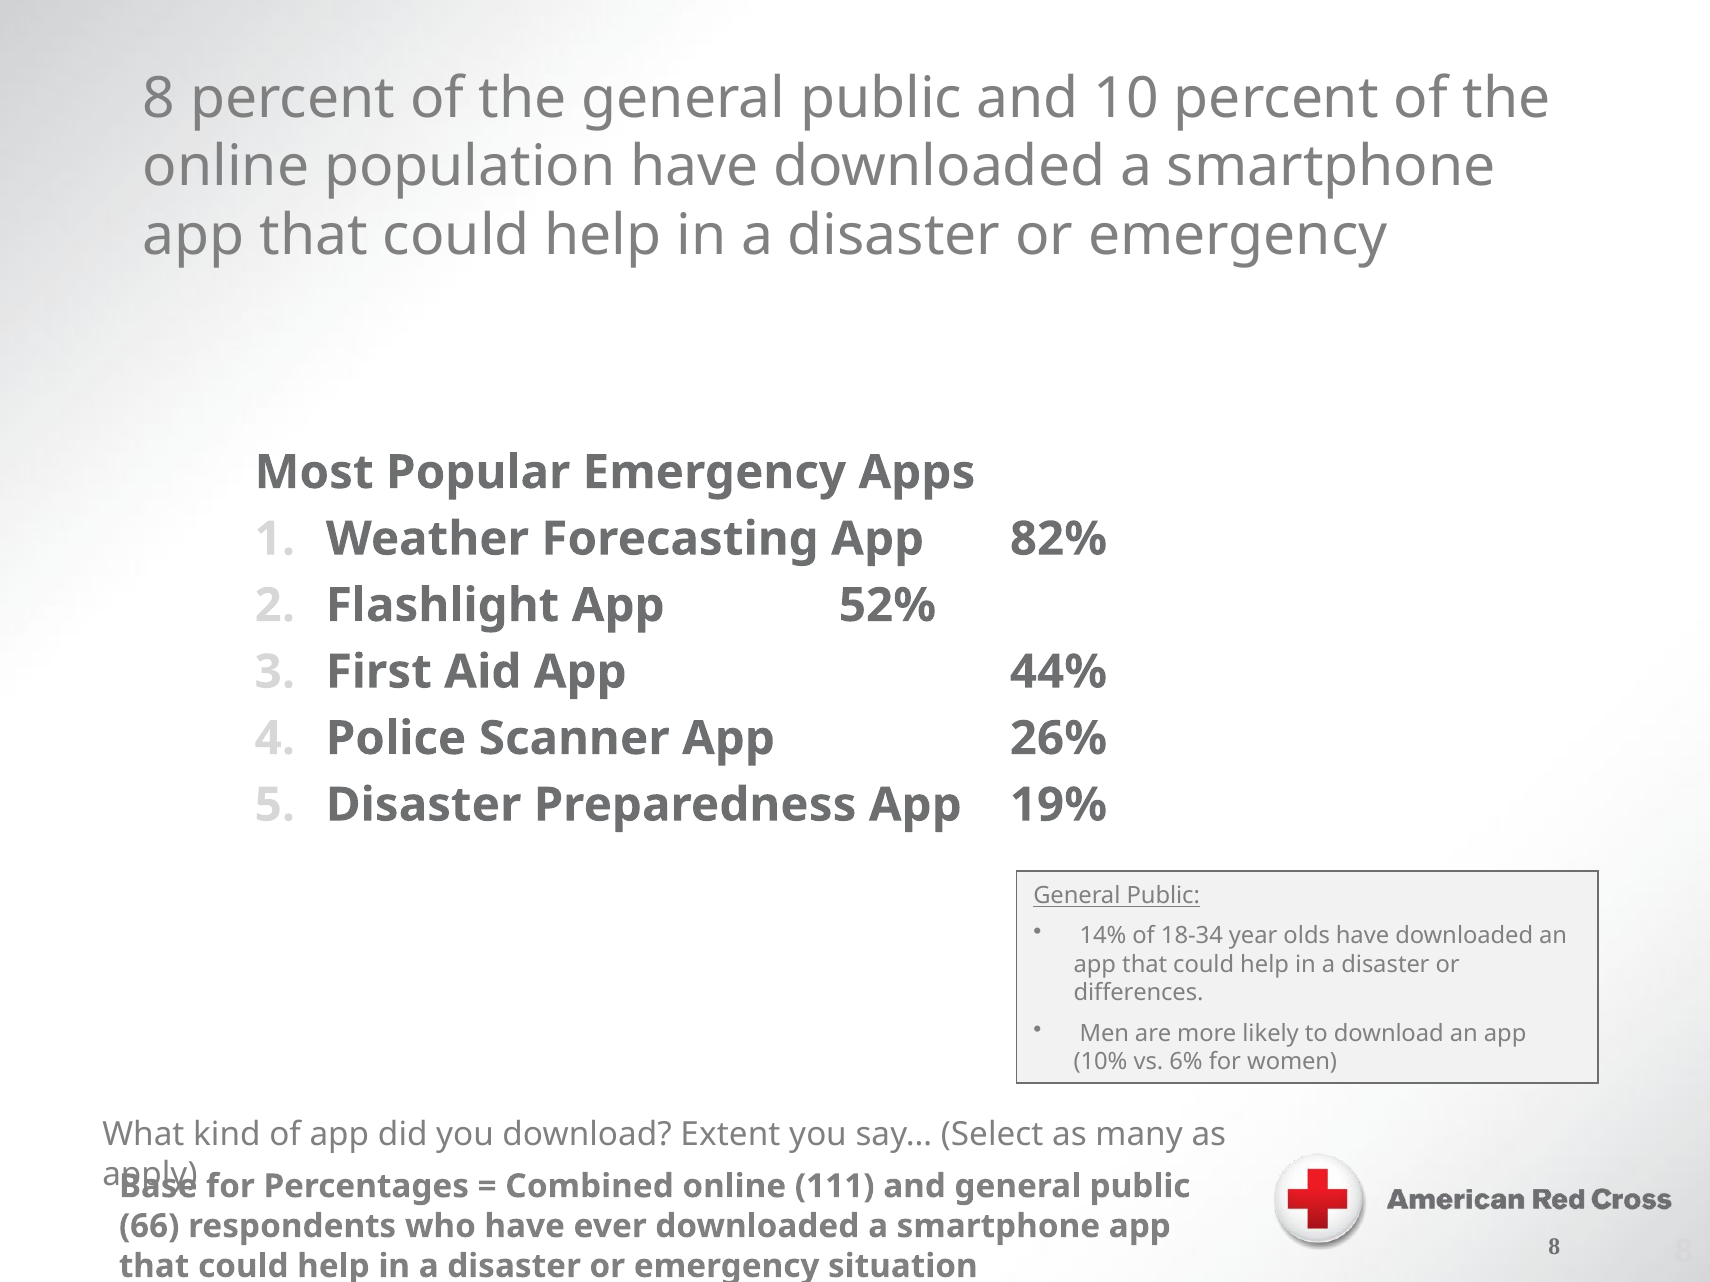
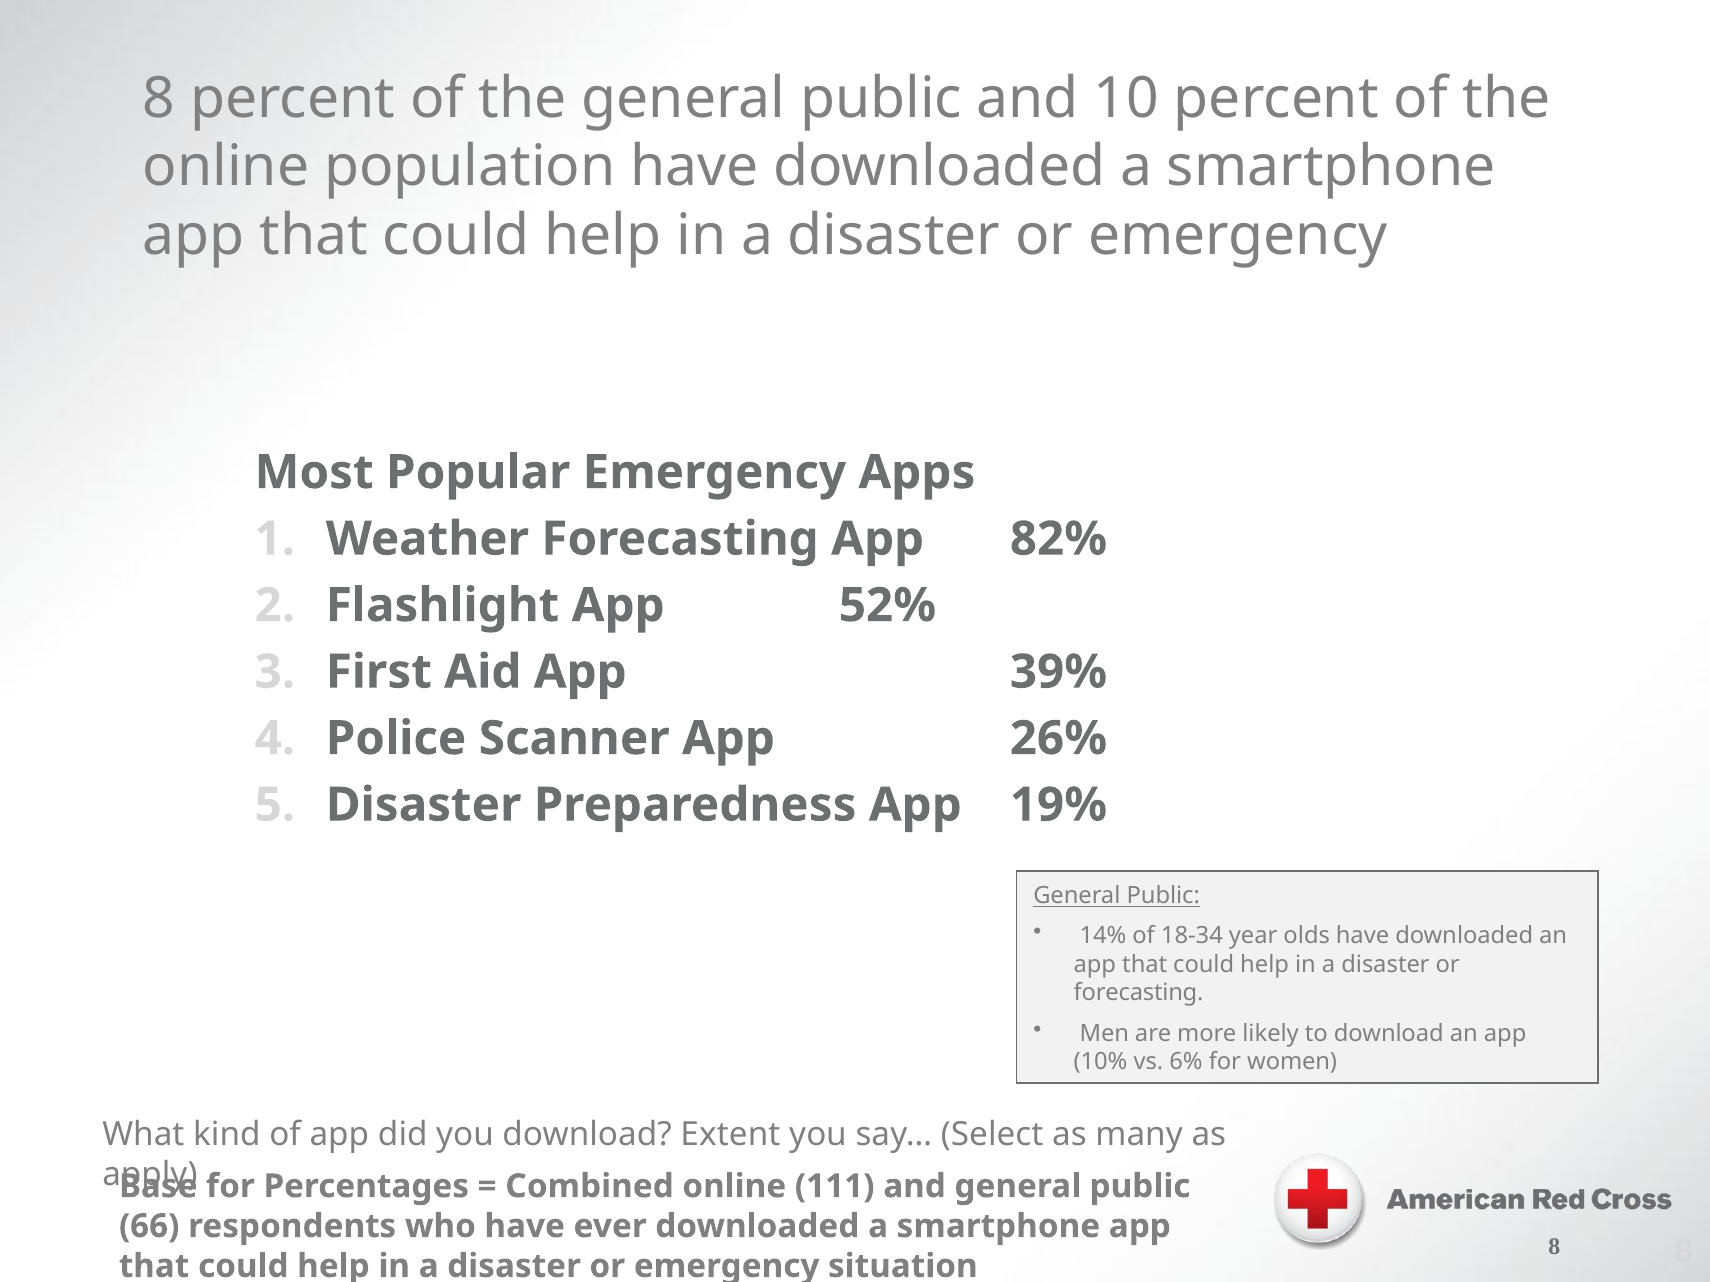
44%: 44% -> 39%
differences at (1139, 993): differences -> forecasting
